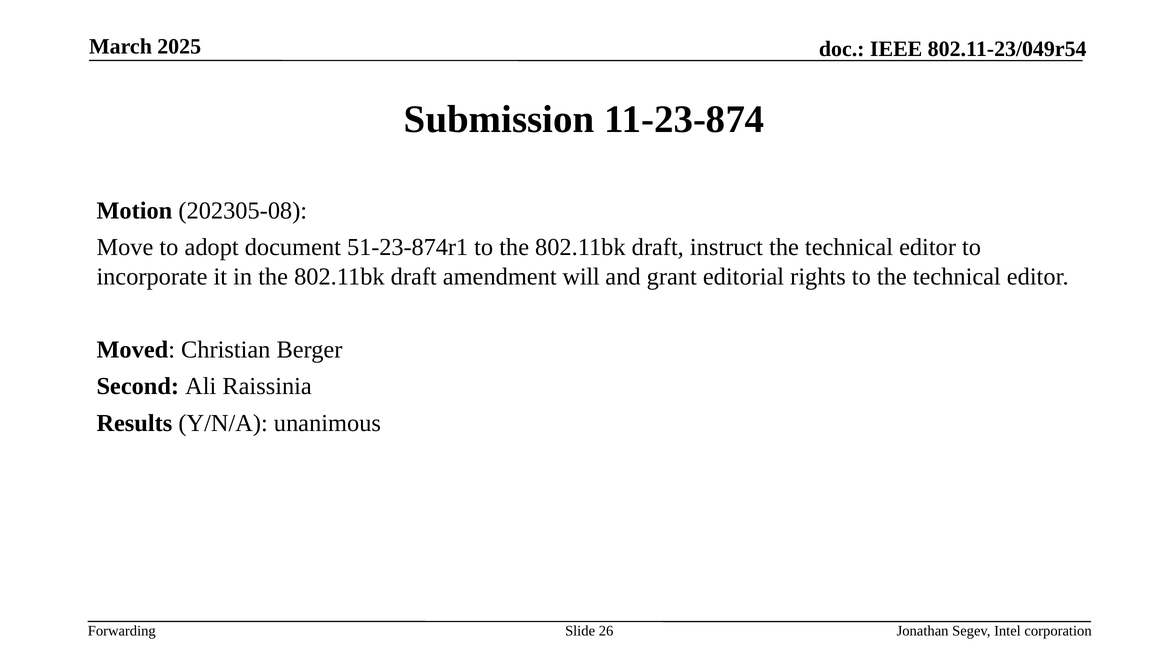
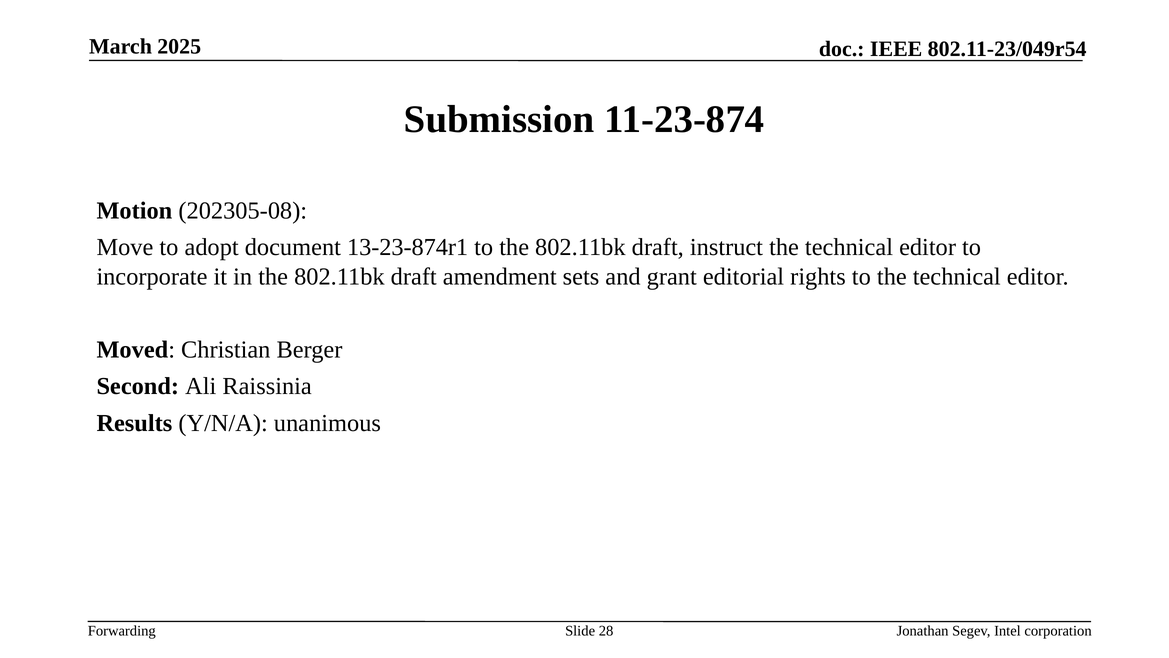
51-23-874r1: 51-23-874r1 -> 13-23-874r1
will: will -> sets
26: 26 -> 28
